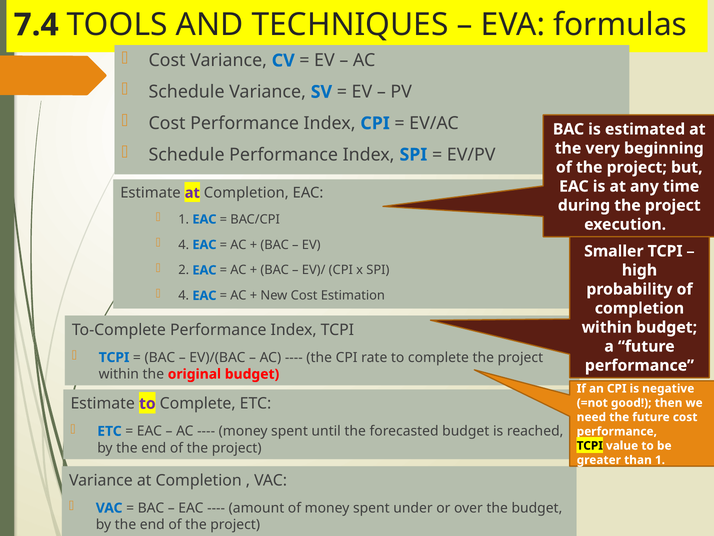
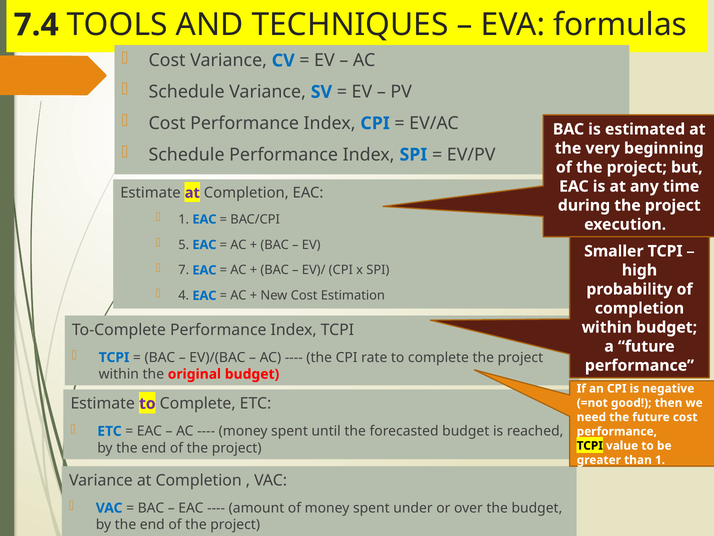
4 at (184, 245): 4 -> 5
2: 2 -> 7
